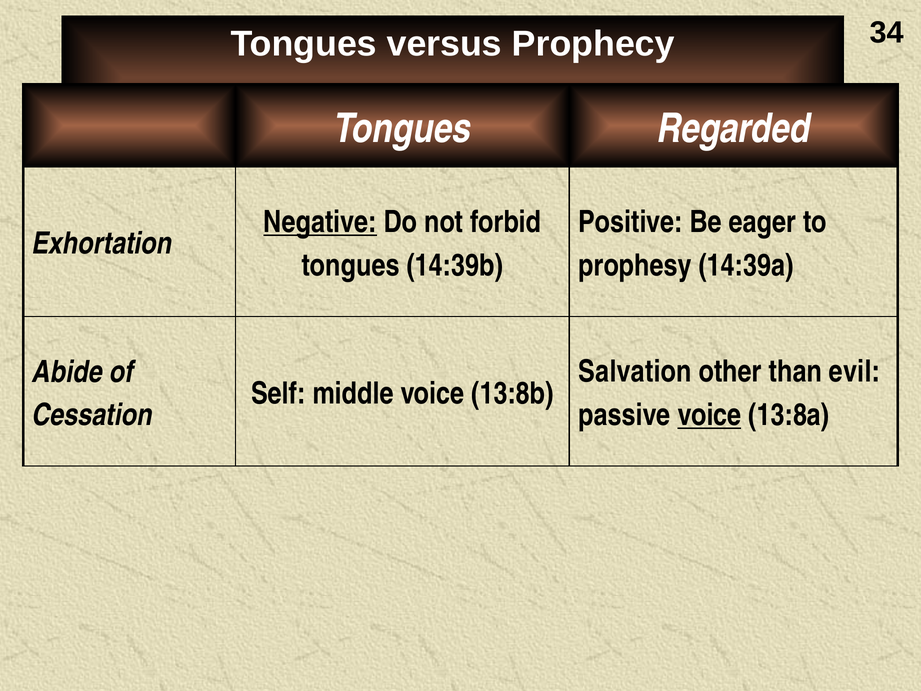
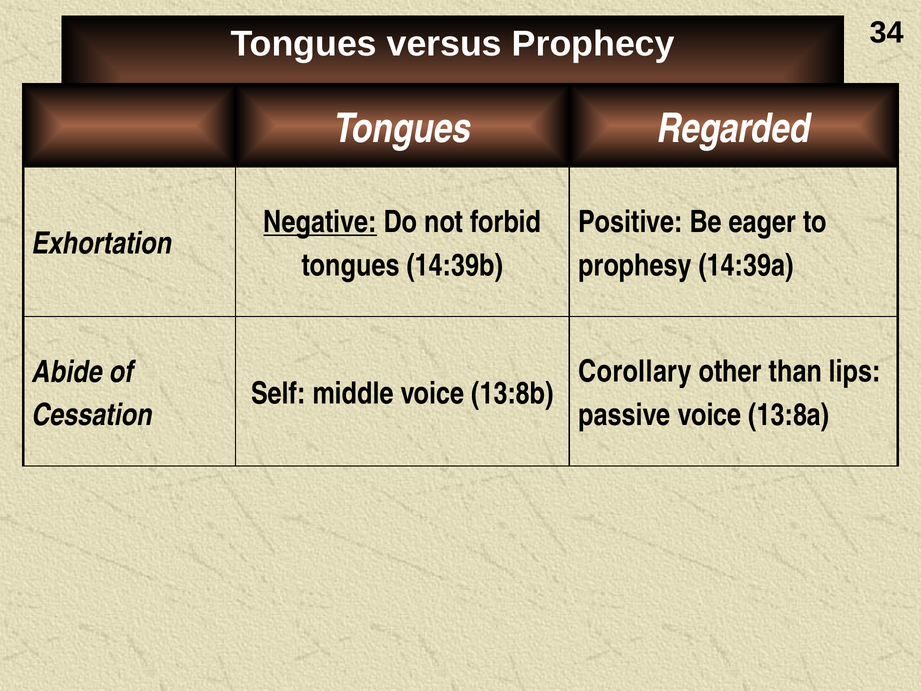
Salvation: Salvation -> Corollary
evil: evil -> lips
voice at (709, 415) underline: present -> none
